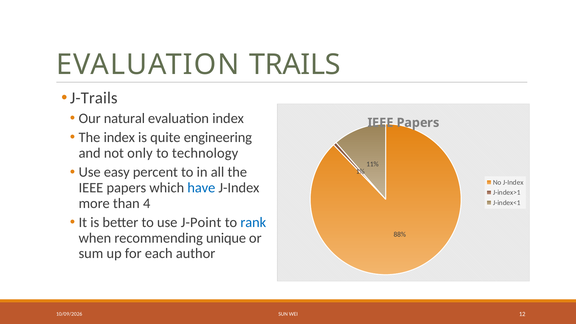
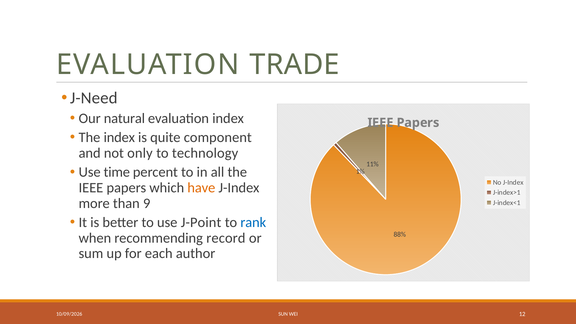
TRAILS: TRAILS -> TRADE
J-Trails: J-Trails -> J-Need
engineering: engineering -> component
easy: easy -> time
have colour: blue -> orange
4: 4 -> 9
unique: unique -> record
